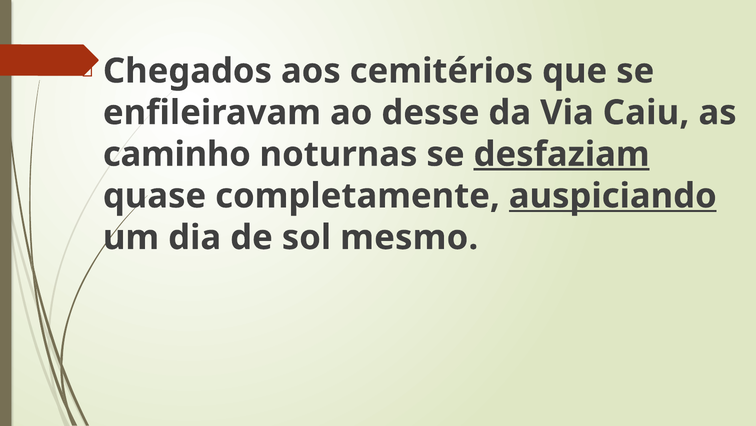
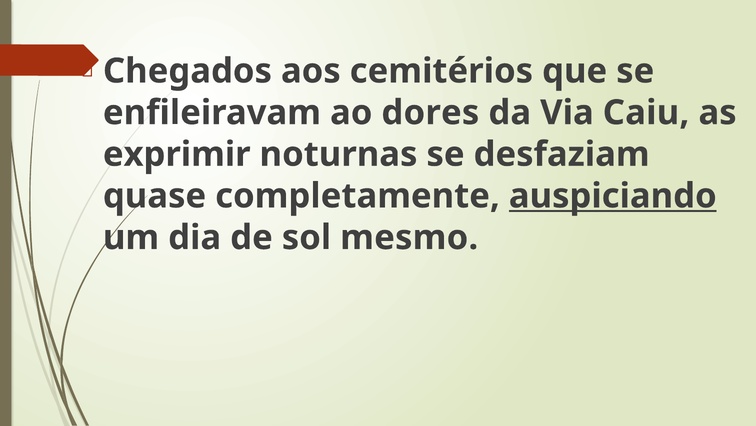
desse: desse -> dores
caminho: caminho -> exprimir
desfaziam underline: present -> none
